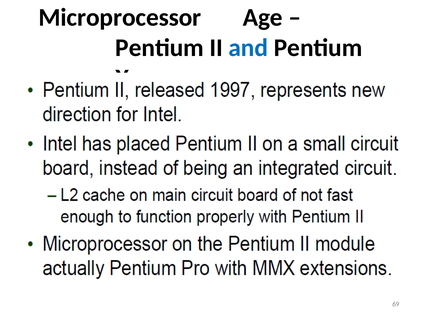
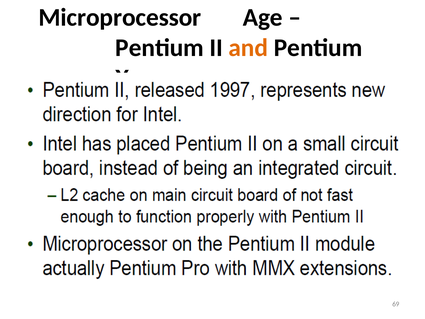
and colour: blue -> orange
